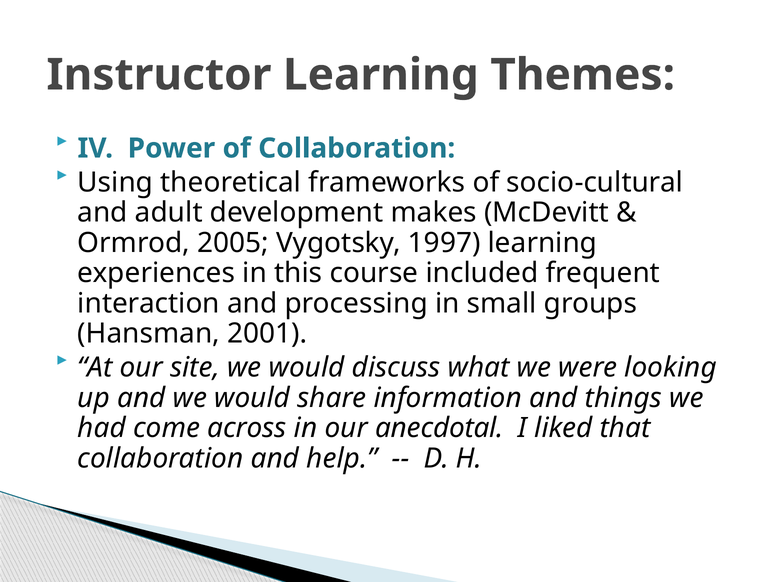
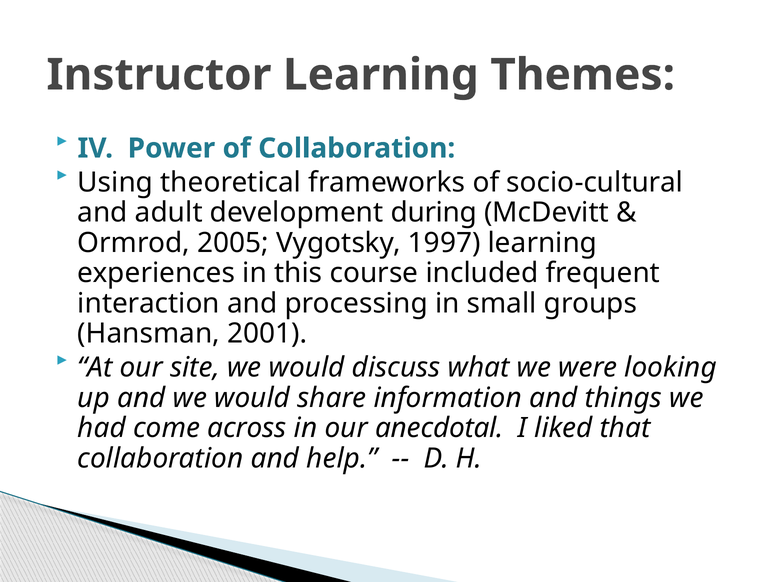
makes: makes -> during
